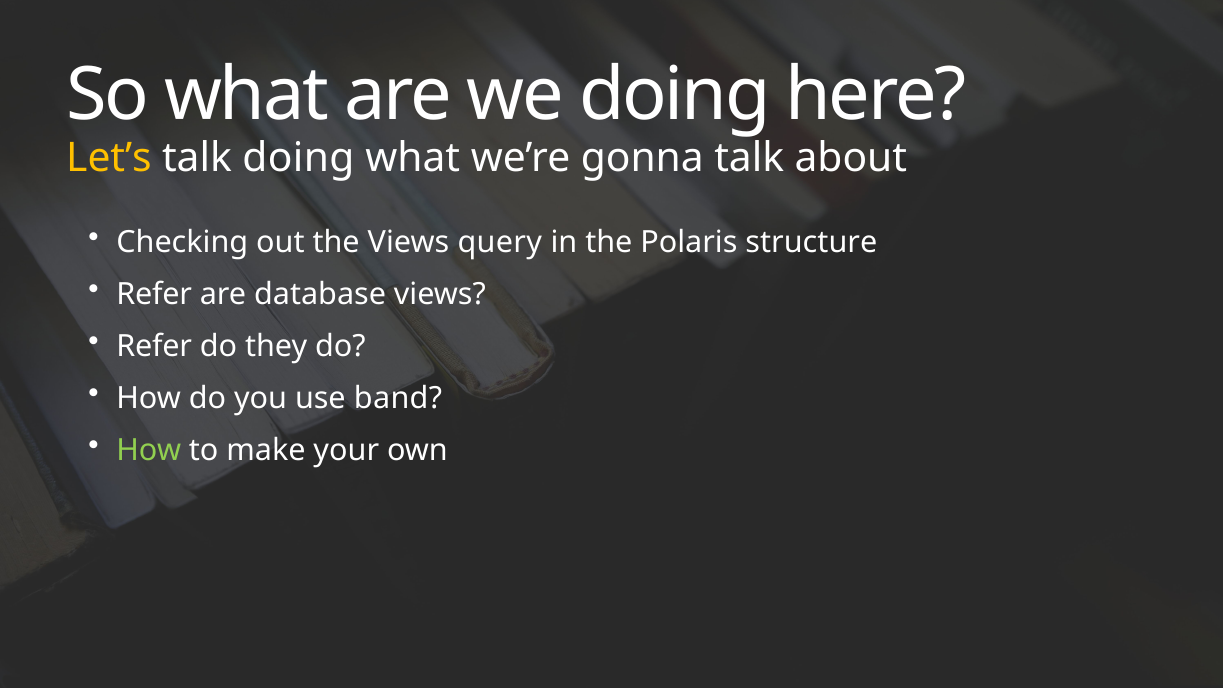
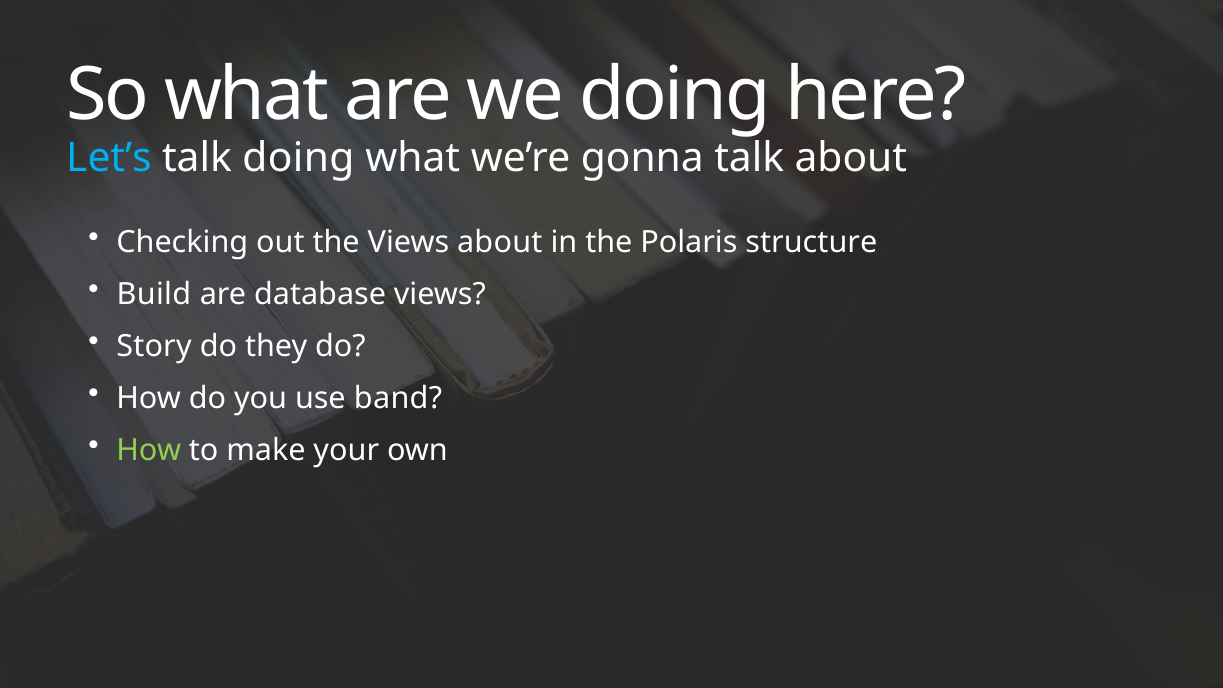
Let’s colour: yellow -> light blue
Views query: query -> about
Refer at (154, 294): Refer -> Build
Refer at (154, 346): Refer -> Story
